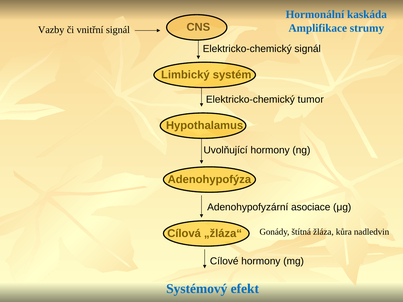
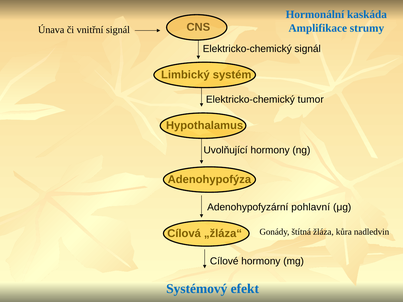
Vazby: Vazby -> Únava
asociace: asociace -> pohlavní
